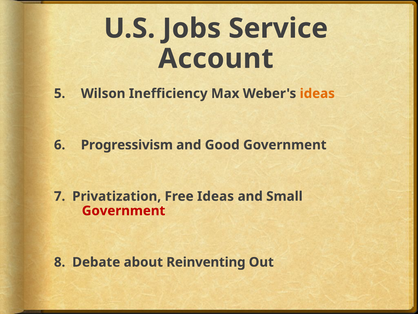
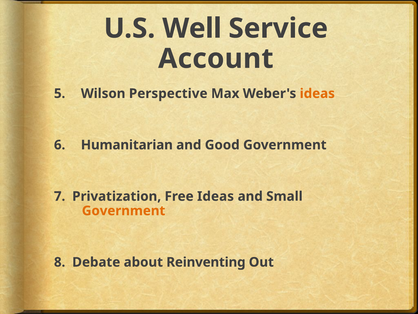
Jobs: Jobs -> Well
Inefficiency: Inefficiency -> Perspective
Progressivism: Progressivism -> Humanitarian
Government at (124, 210) colour: red -> orange
